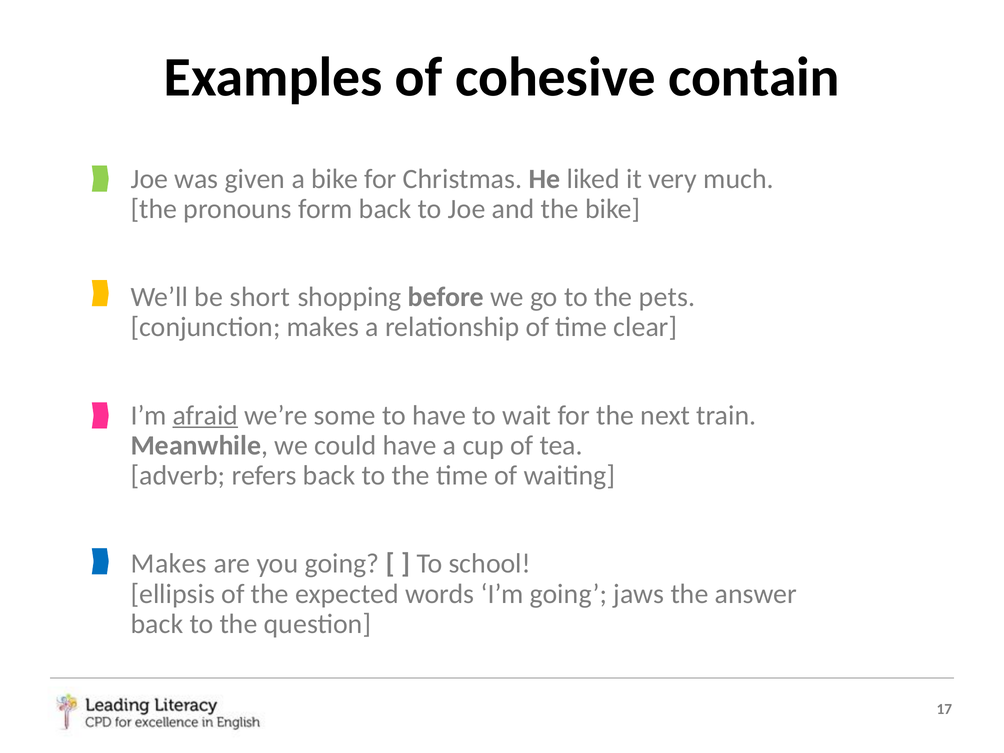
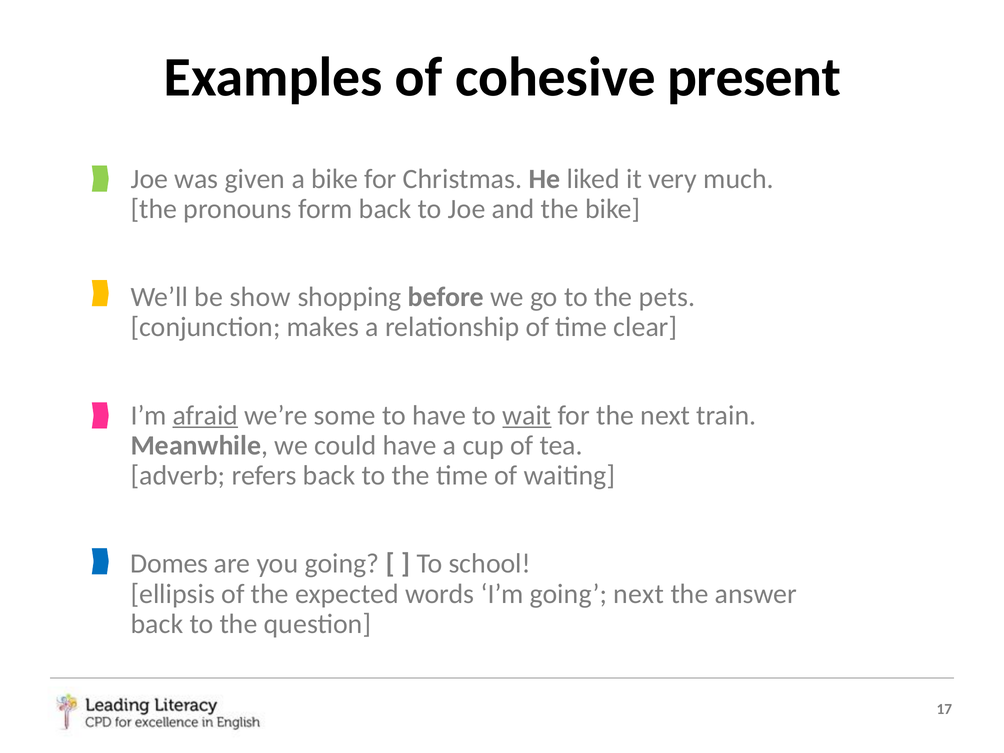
contain: contain -> present
short: short -> show
wait underline: none -> present
Makes at (169, 564): Makes -> Domes
going jaws: jaws -> next
